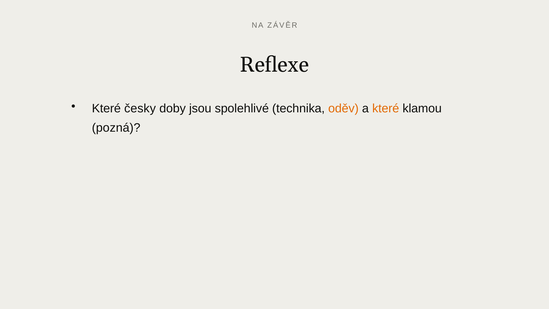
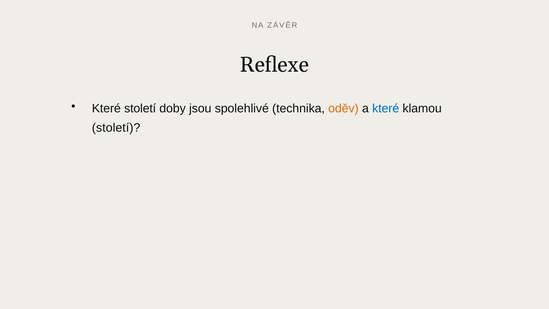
Které česky: česky -> století
které at (386, 109) colour: orange -> blue
pozná at (116, 128): pozná -> století
